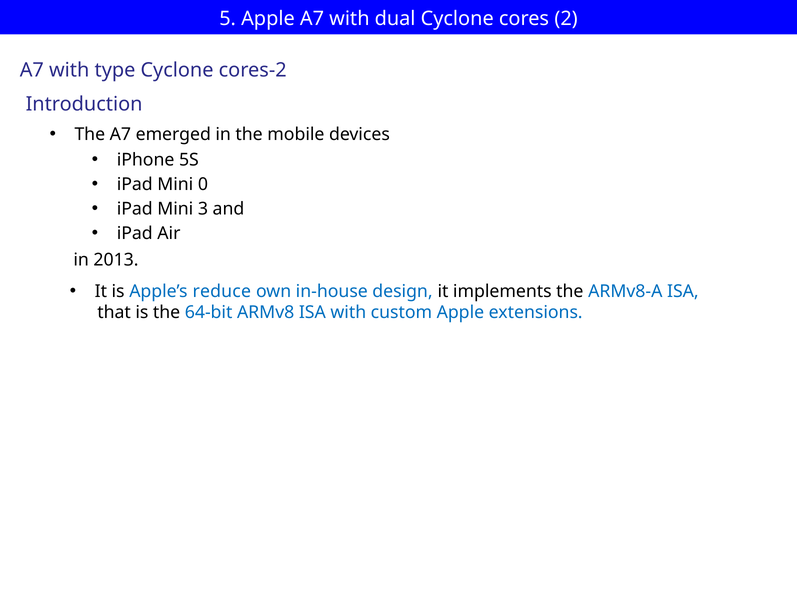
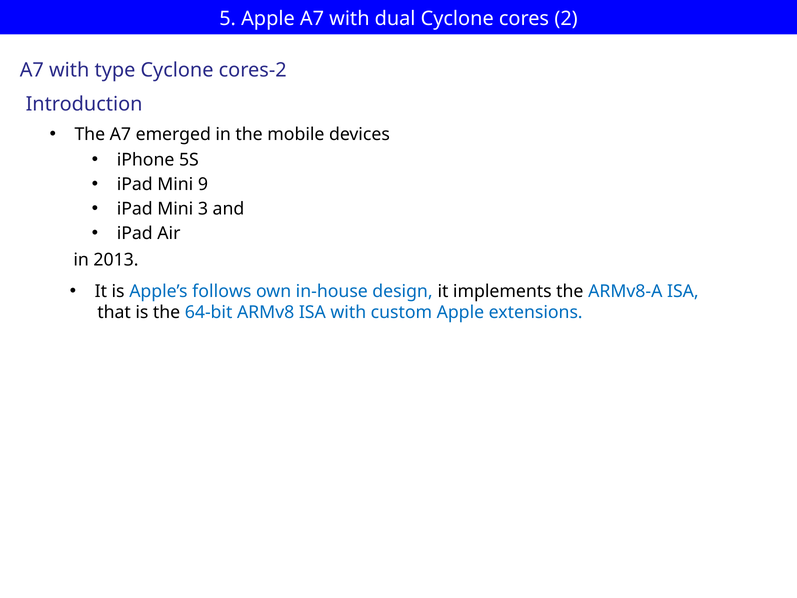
0: 0 -> 9
reduce: reduce -> follows
